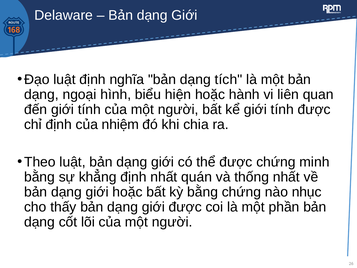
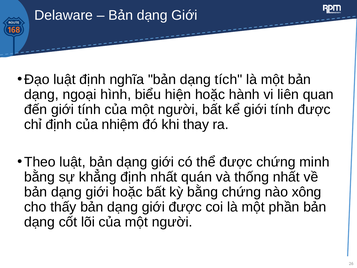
chia: chia -> thay
nhục: nhục -> xông
